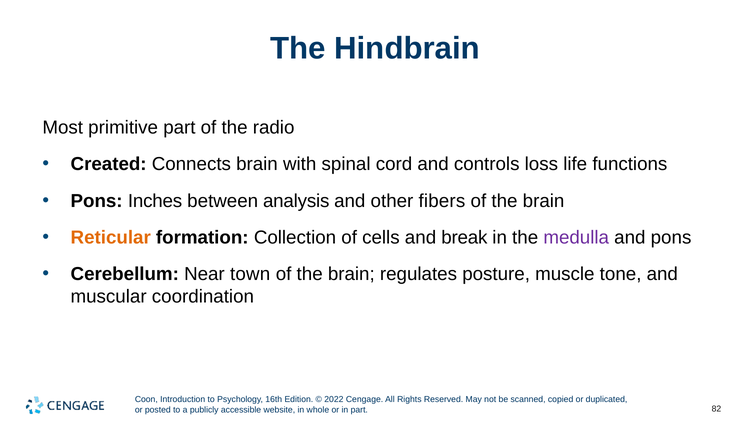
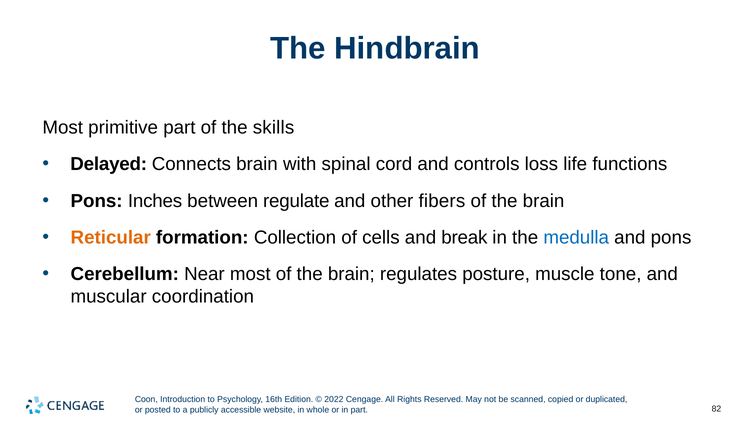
radio: radio -> skills
Created: Created -> Delayed
analysis: analysis -> regulate
medulla colour: purple -> blue
Near town: town -> most
